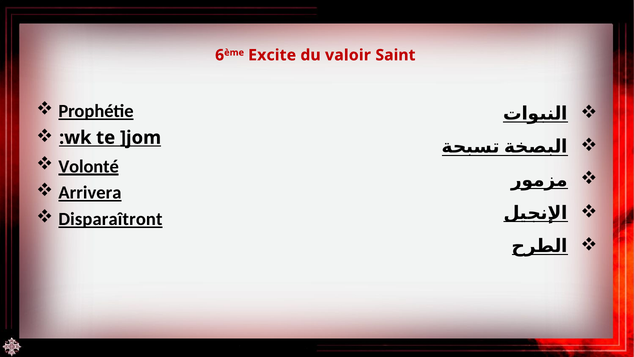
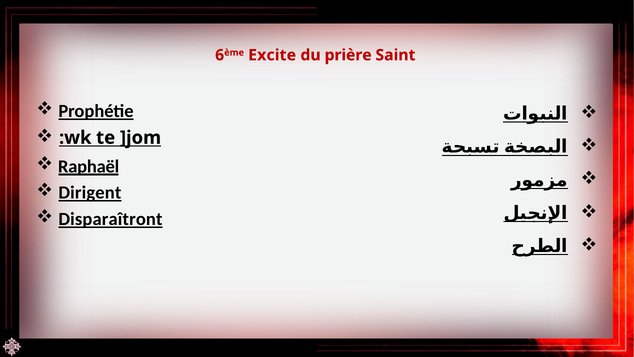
valoir: valoir -> prière
Volonté: Volonté -> Raphaël
Arrivera: Arrivera -> Dirigent
